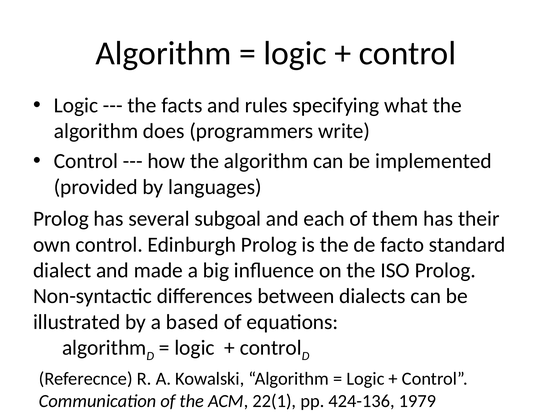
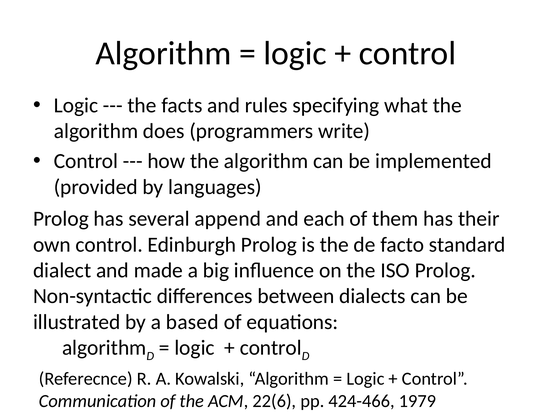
subgoal: subgoal -> append
22(1: 22(1 -> 22(6
424-136: 424-136 -> 424-466
